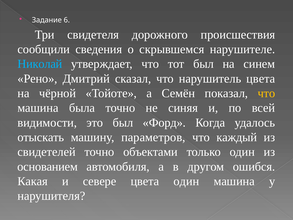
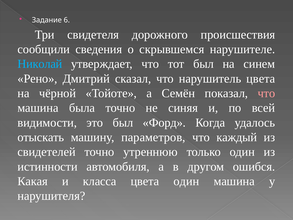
что at (266, 93) colour: yellow -> pink
объектами: объектами -> утреннюю
основанием: основанием -> истинности
севере: севере -> класса
